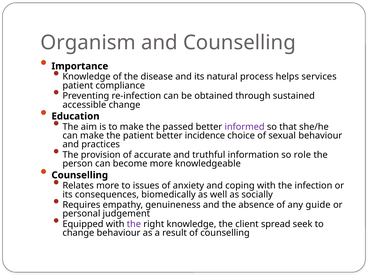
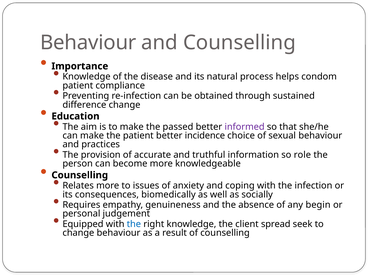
Organism at (88, 43): Organism -> Behaviour
services: services -> condom
accessible: accessible -> difference
guide: guide -> begin
the at (134, 224) colour: purple -> blue
